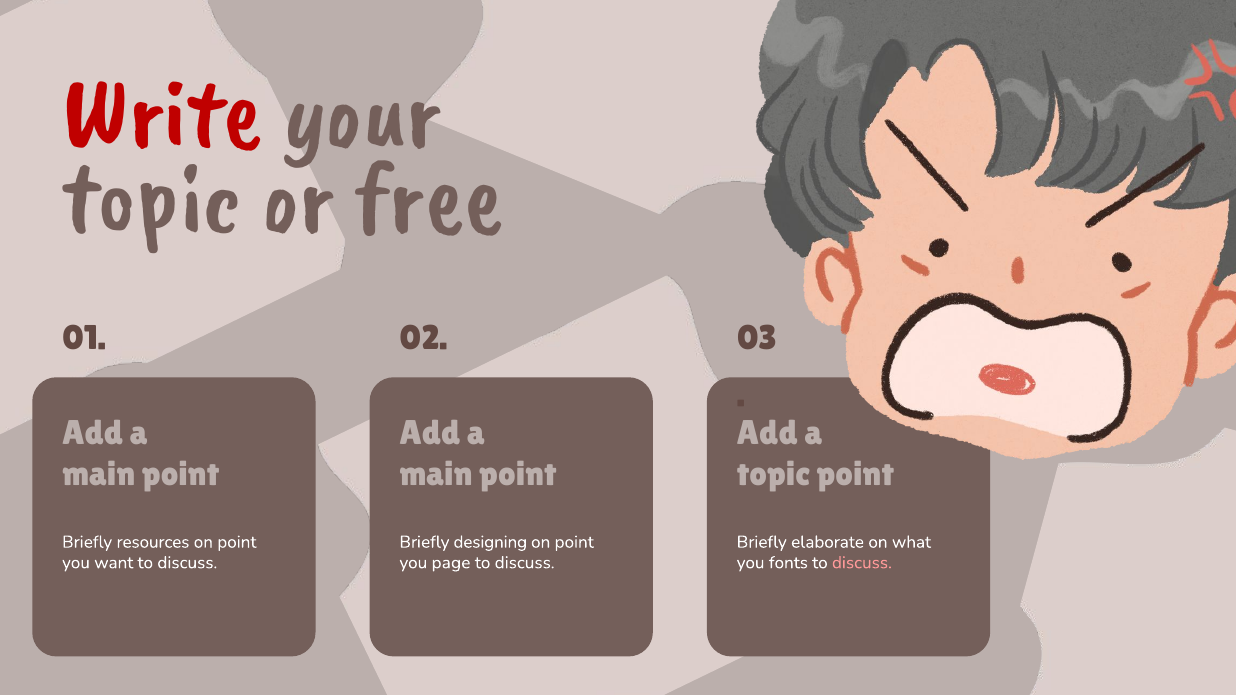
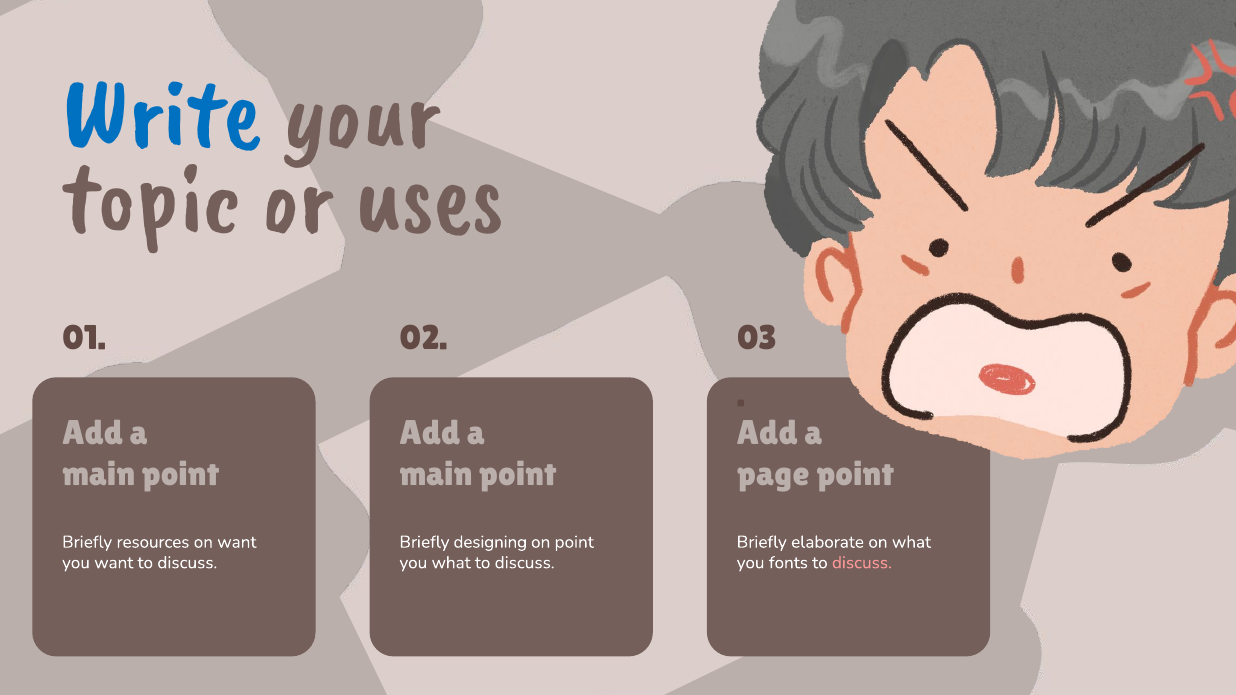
Write colour: red -> blue
free: free -> uses
topic at (773, 474): topic -> page
point at (237, 542): point -> want
you page: page -> what
